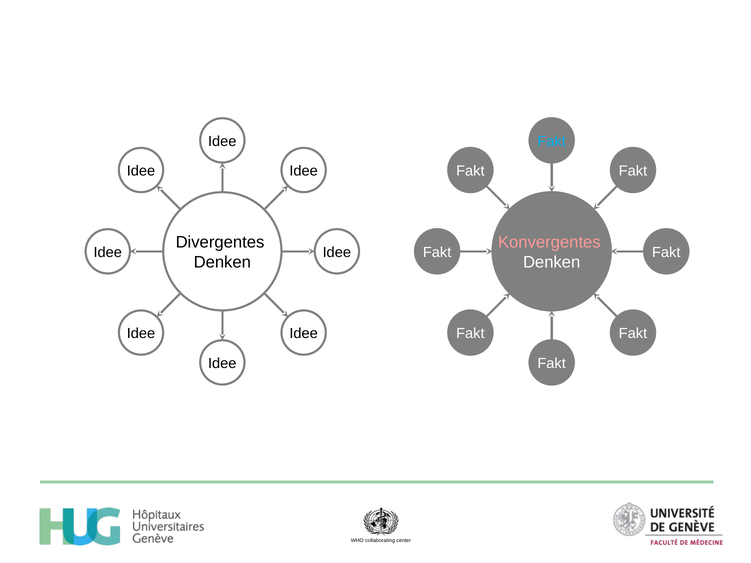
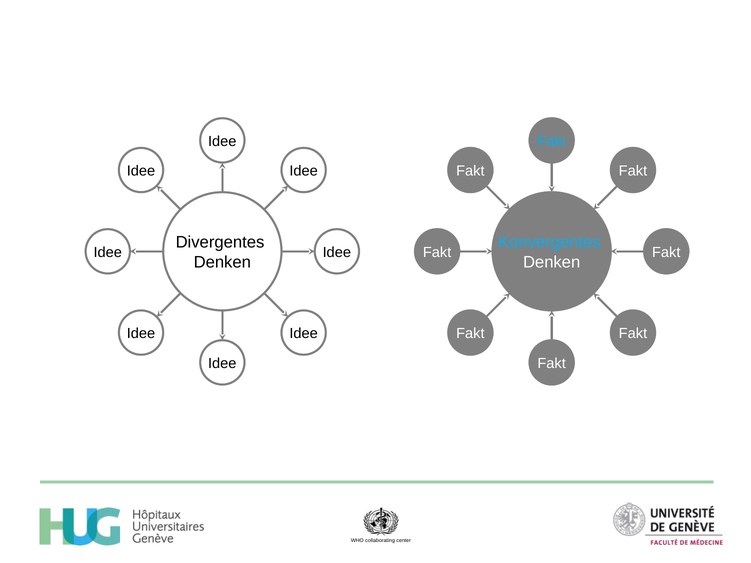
Konvergentes colour: pink -> light blue
